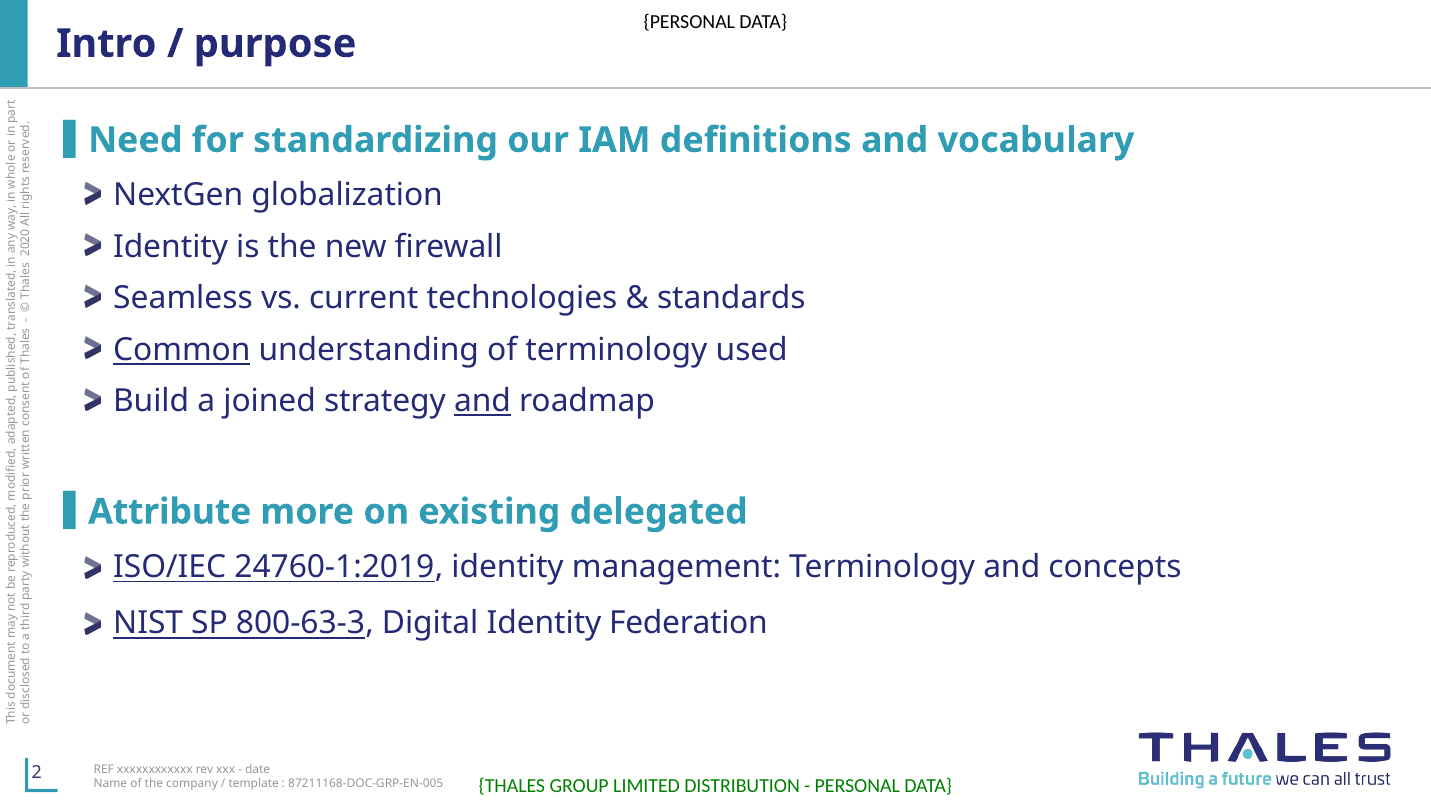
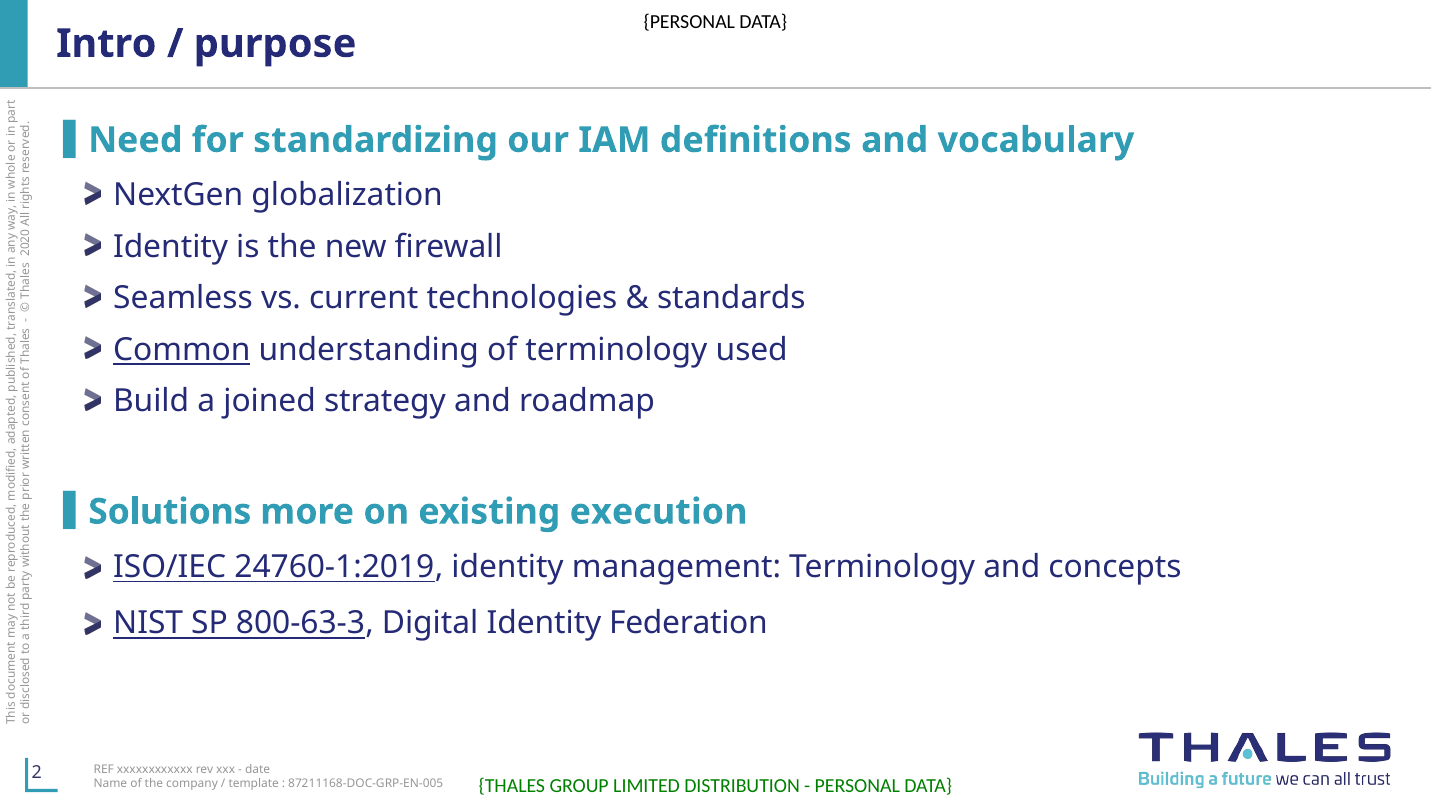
and at (483, 401) underline: present -> none
Attribute: Attribute -> Solutions
delegated: delegated -> execution
